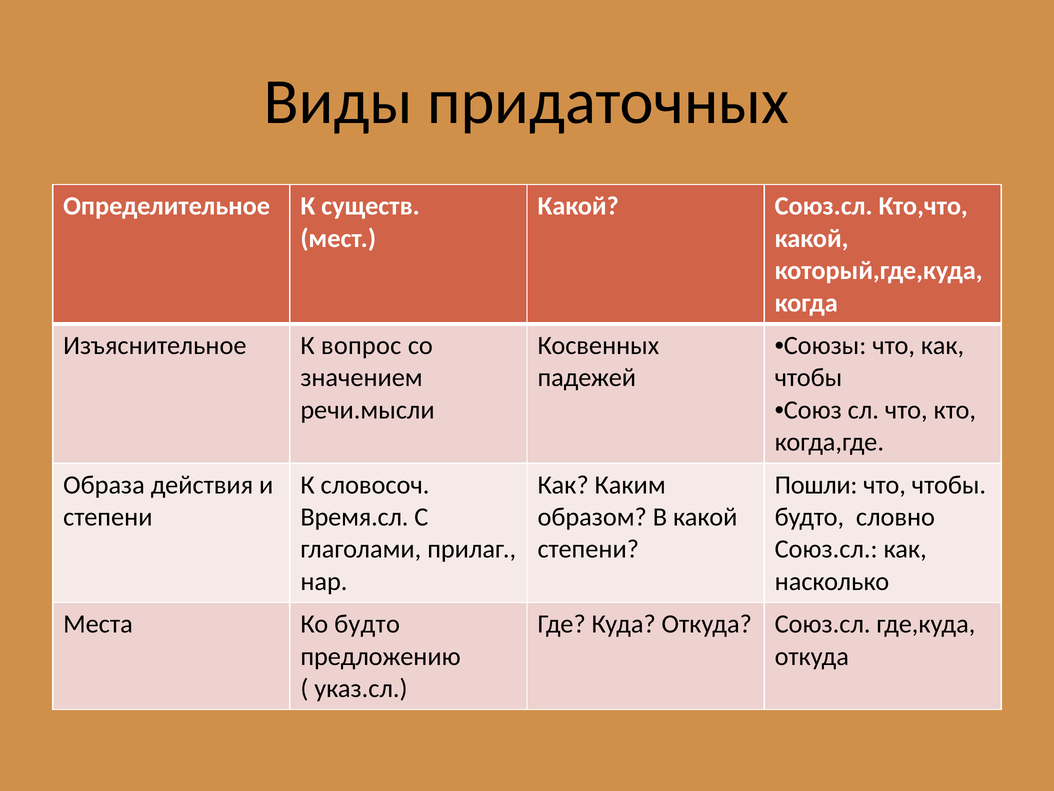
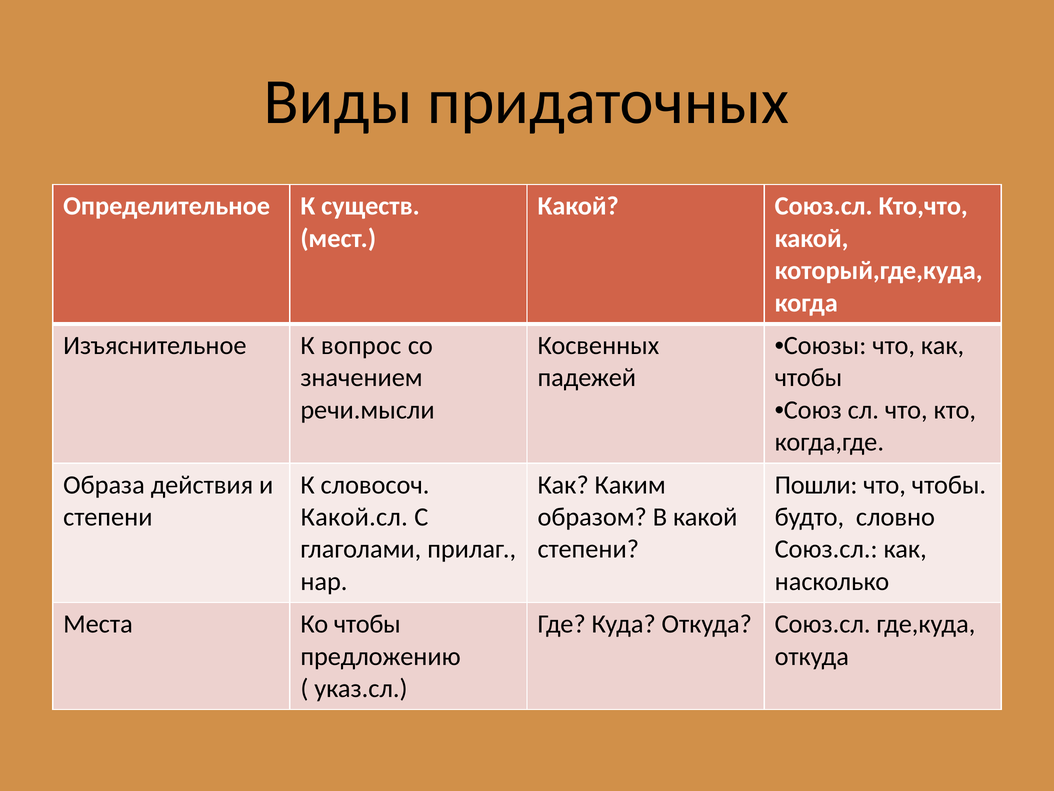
Время.сл: Время.сл -> Какой.сл
Ко будто: будто -> чтобы
